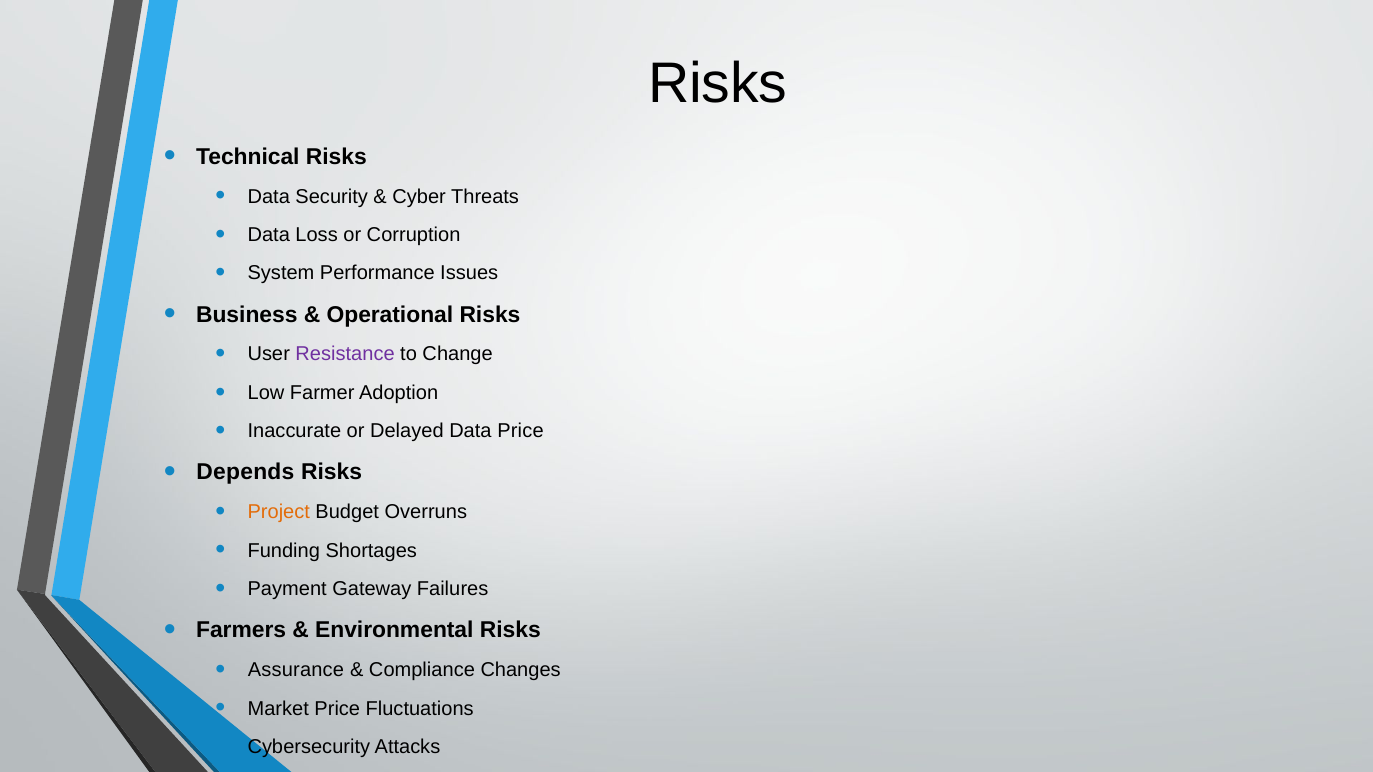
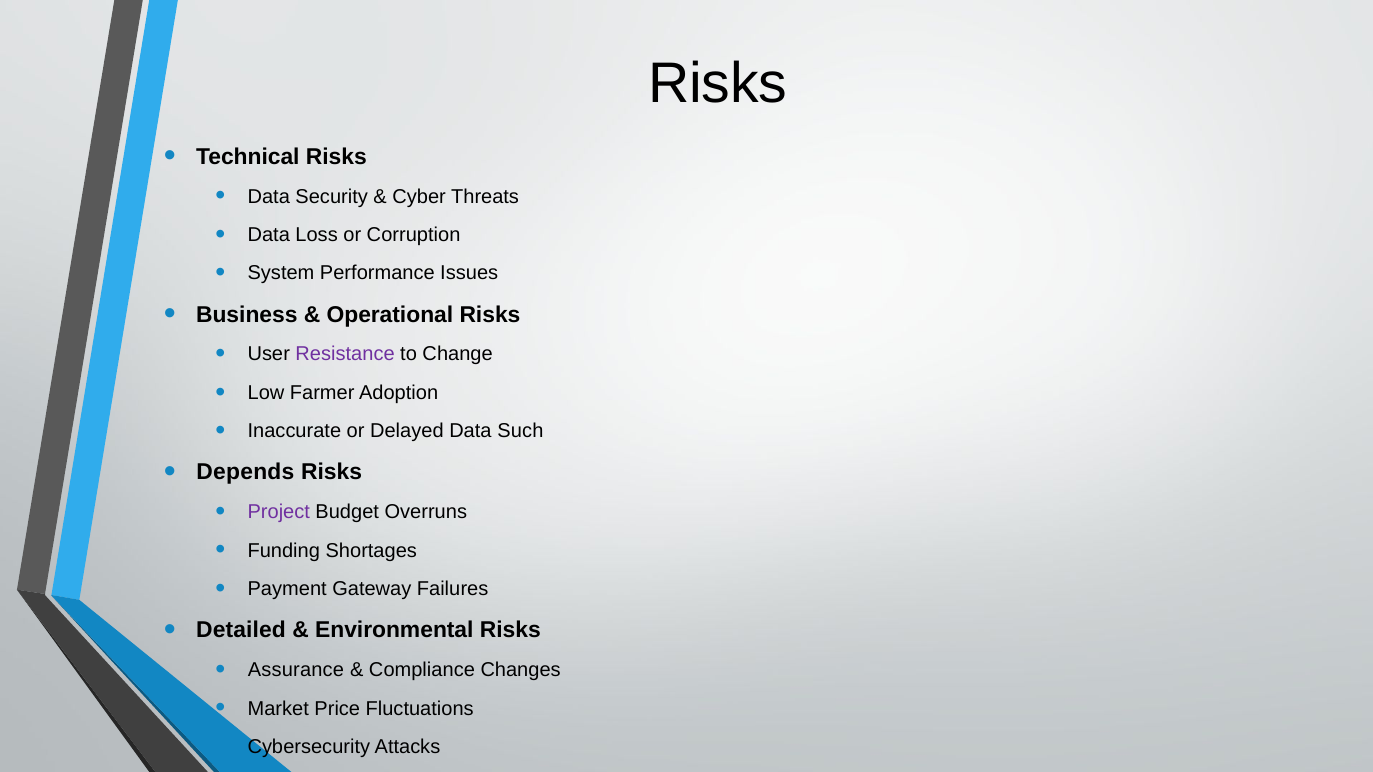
Data Price: Price -> Such
Project colour: orange -> purple
Farmers: Farmers -> Detailed
